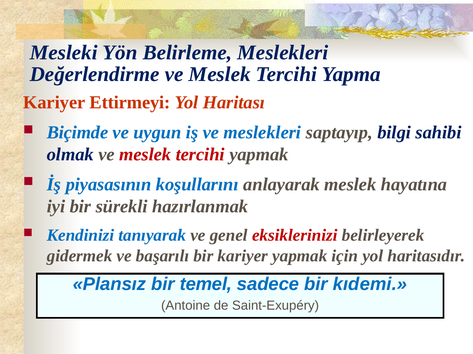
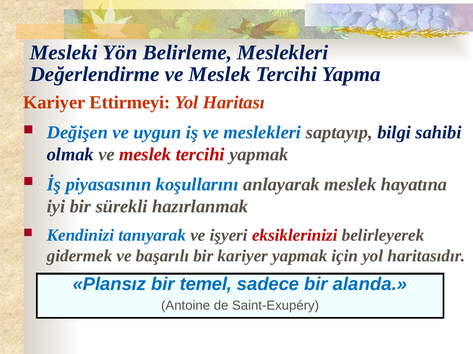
Biçimde: Biçimde -> Değişen
genel: genel -> işyeri
kıdemi: kıdemi -> alanda
